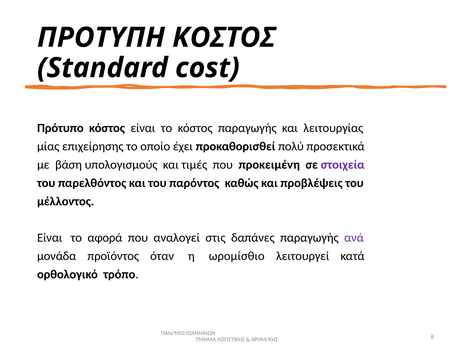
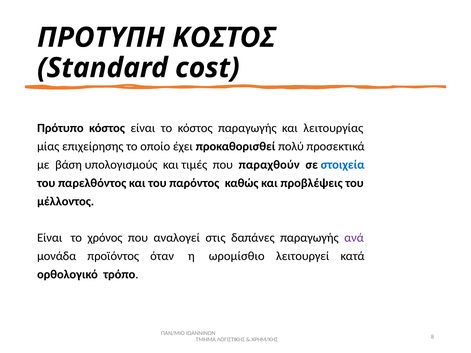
προκειμένη: προκειμένη -> παραχθούν
στοιχεία colour: purple -> blue
αφορά: αφορά -> χρόνος
